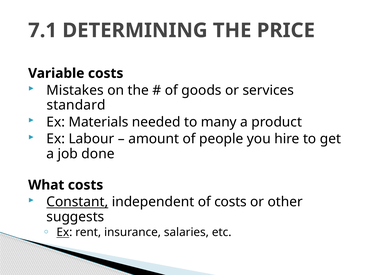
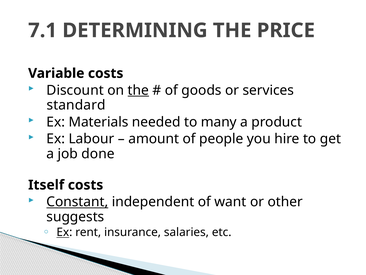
Mistakes: Mistakes -> Discount
the at (138, 90) underline: none -> present
What: What -> Itself
of costs: costs -> want
